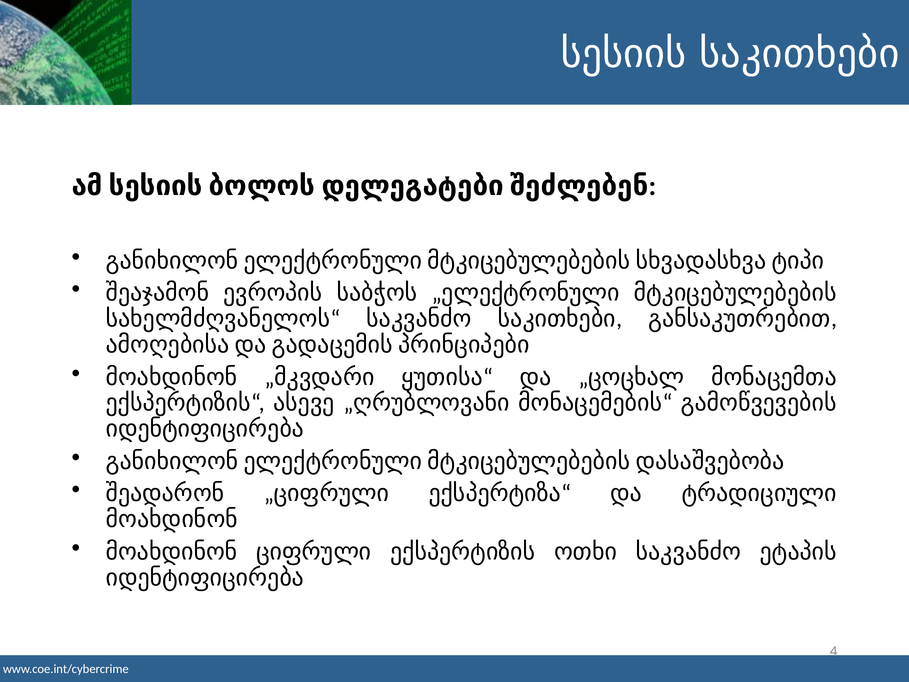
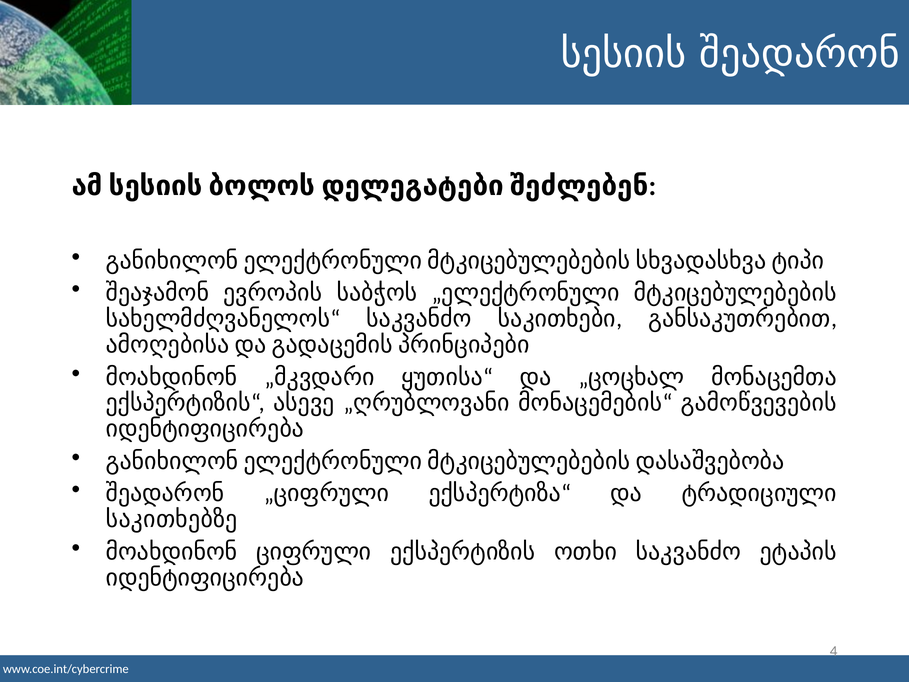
სესიის საკითხები: საკითხები -> შეადარონ
მოახდინონ at (172, 519): მოახდინონ -> საკითხებზე
